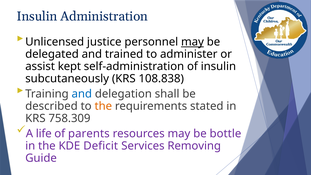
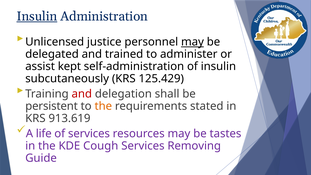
Insulin at (37, 16) underline: none -> present
108.838: 108.838 -> 125.429
and at (82, 94) colour: blue -> red
described: described -> persistent
758.309: 758.309 -> 913.619
of parents: parents -> services
bottle: bottle -> tastes
Deficit: Deficit -> Cough
